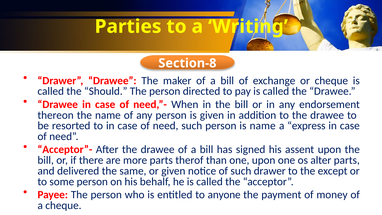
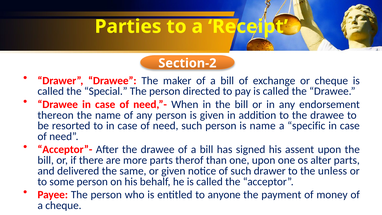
Writing: Writing -> Receipt
Section-8: Section-8 -> Section-2
Should: Should -> Special
express: express -> specific
except: except -> unless
